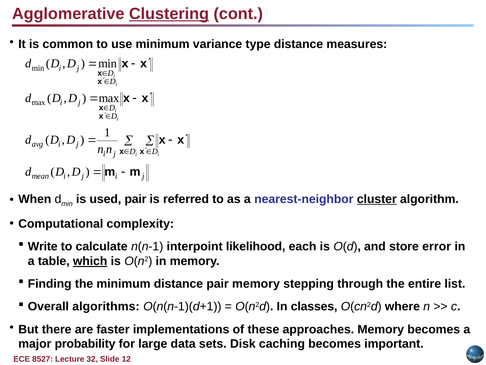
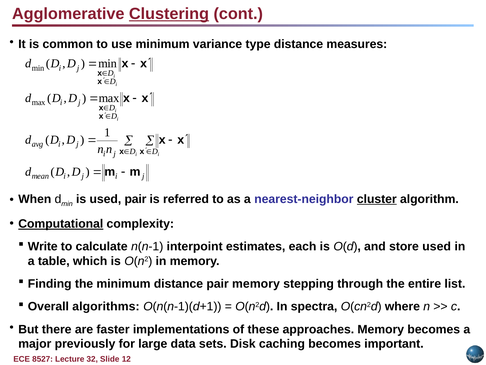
Computational underline: none -> present
likelihood: likelihood -> estimates
store error: error -> used
which underline: present -> none
classes: classes -> spectra
probability: probability -> previously
